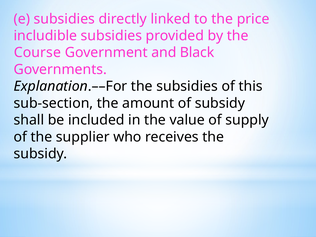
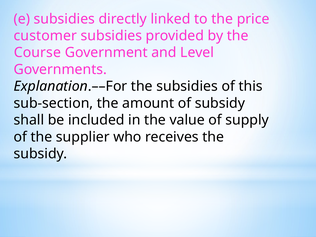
includible: includible -> customer
Black: Black -> Level
